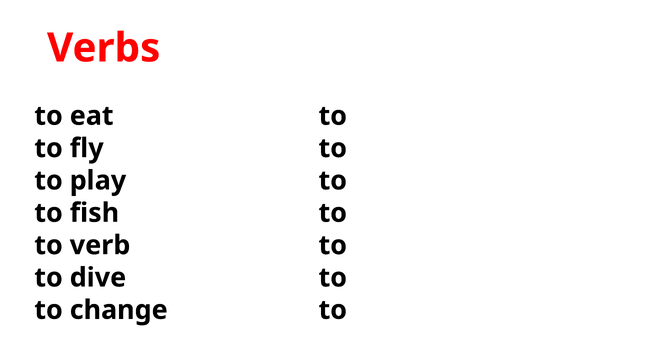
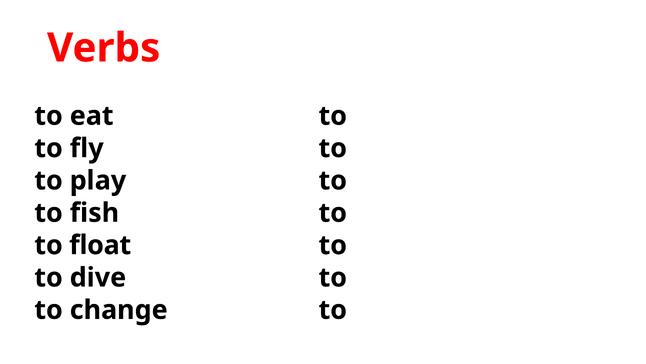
verb: verb -> float
